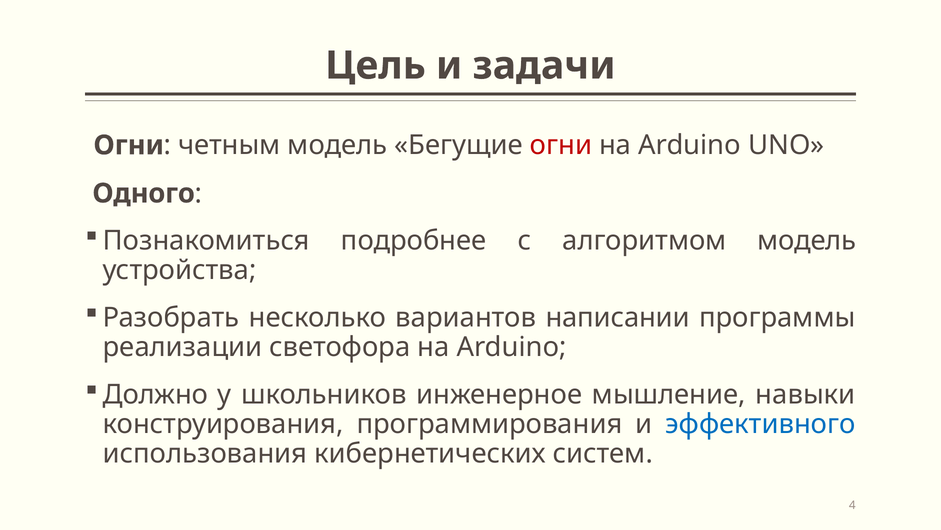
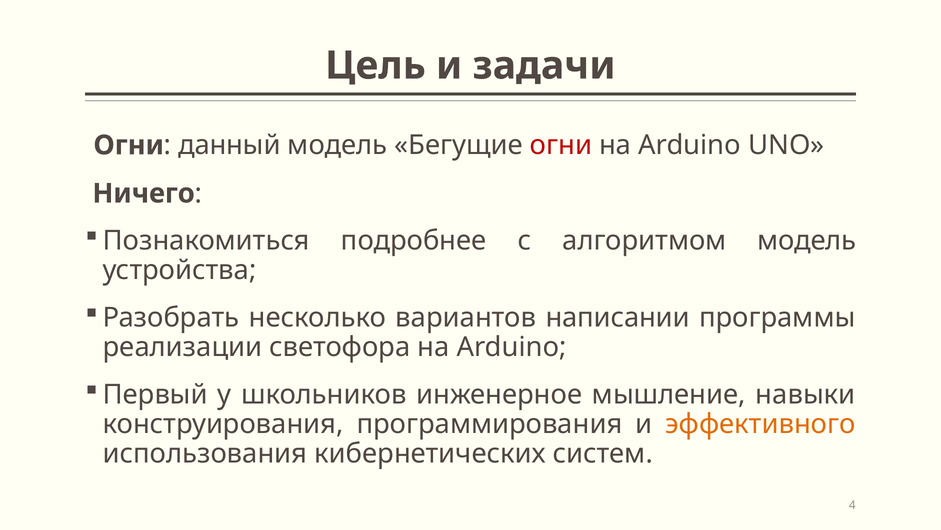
четным: четным -> данный
Одного: Одного -> Ничего
Должно: Должно -> Первый
эффективного colour: blue -> orange
